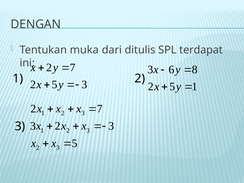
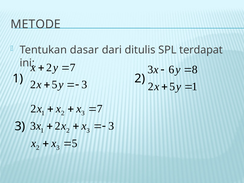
DENGAN: DENGAN -> METODE
muka: muka -> dasar
